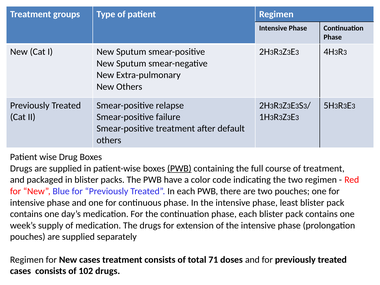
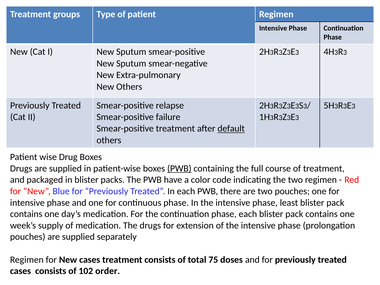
default underline: none -> present
71: 71 -> 75
102 drugs: drugs -> order
